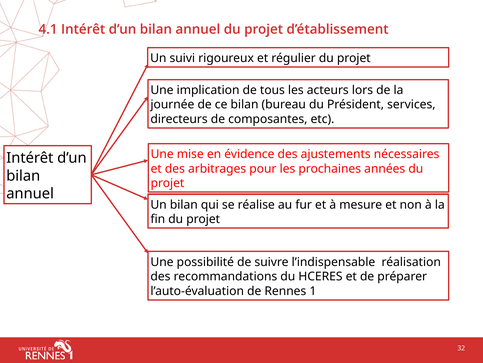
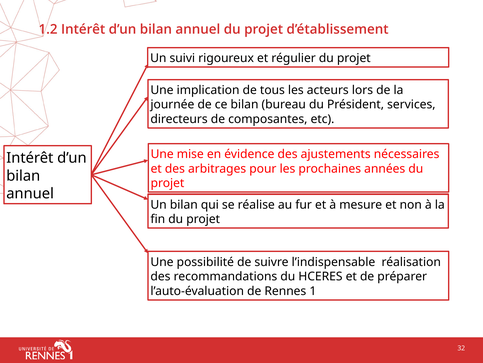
4.1: 4.1 -> 1.2
